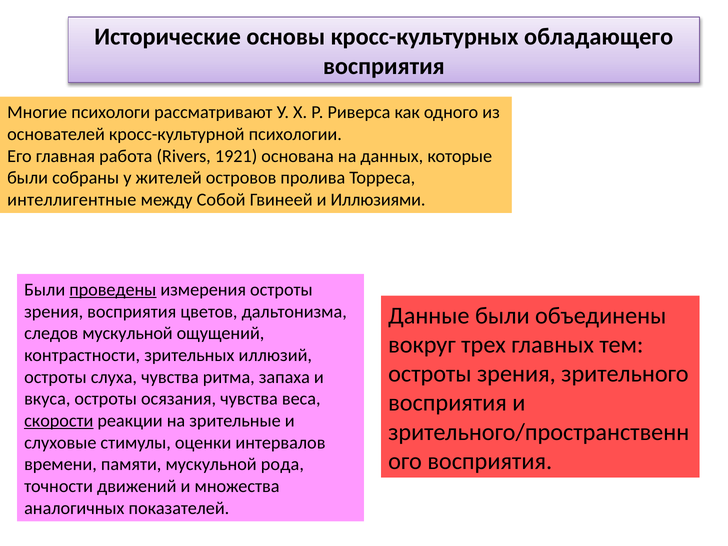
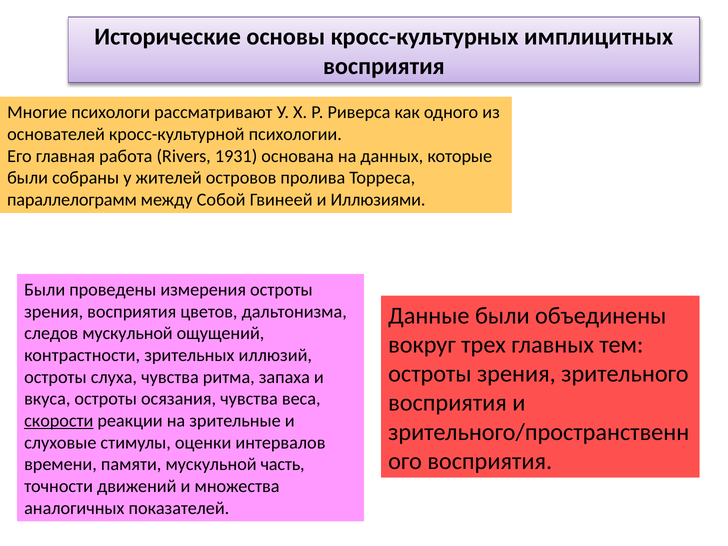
обладающего: обладающего -> имплицитных
1921: 1921 -> 1931
интеллигентные: интеллигентные -> параллелограмм
проведены underline: present -> none
рода: рода -> часть
